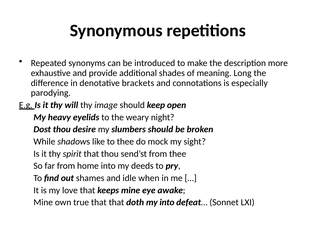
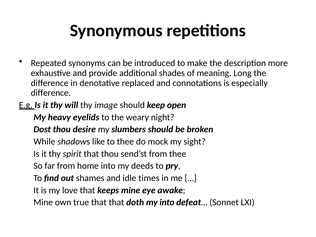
brackets: brackets -> replaced
parodying at (51, 93): parodying -> difference
when: when -> times
